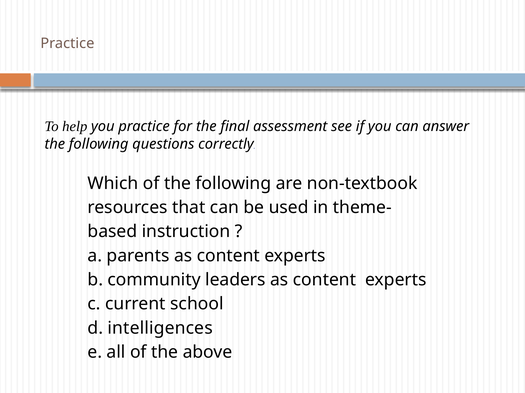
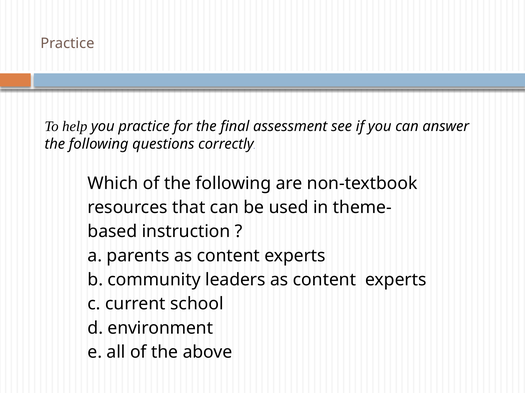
intelligences: intelligences -> environment
